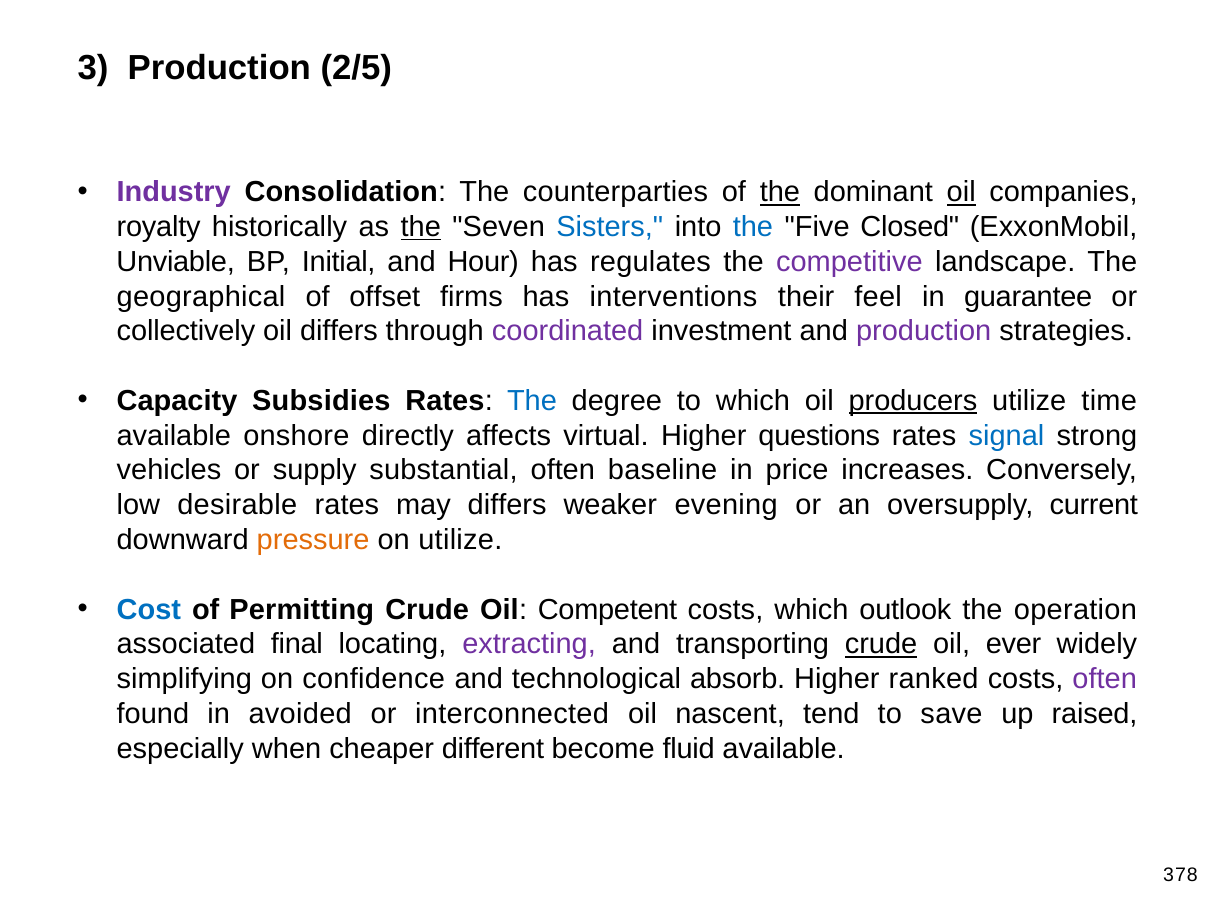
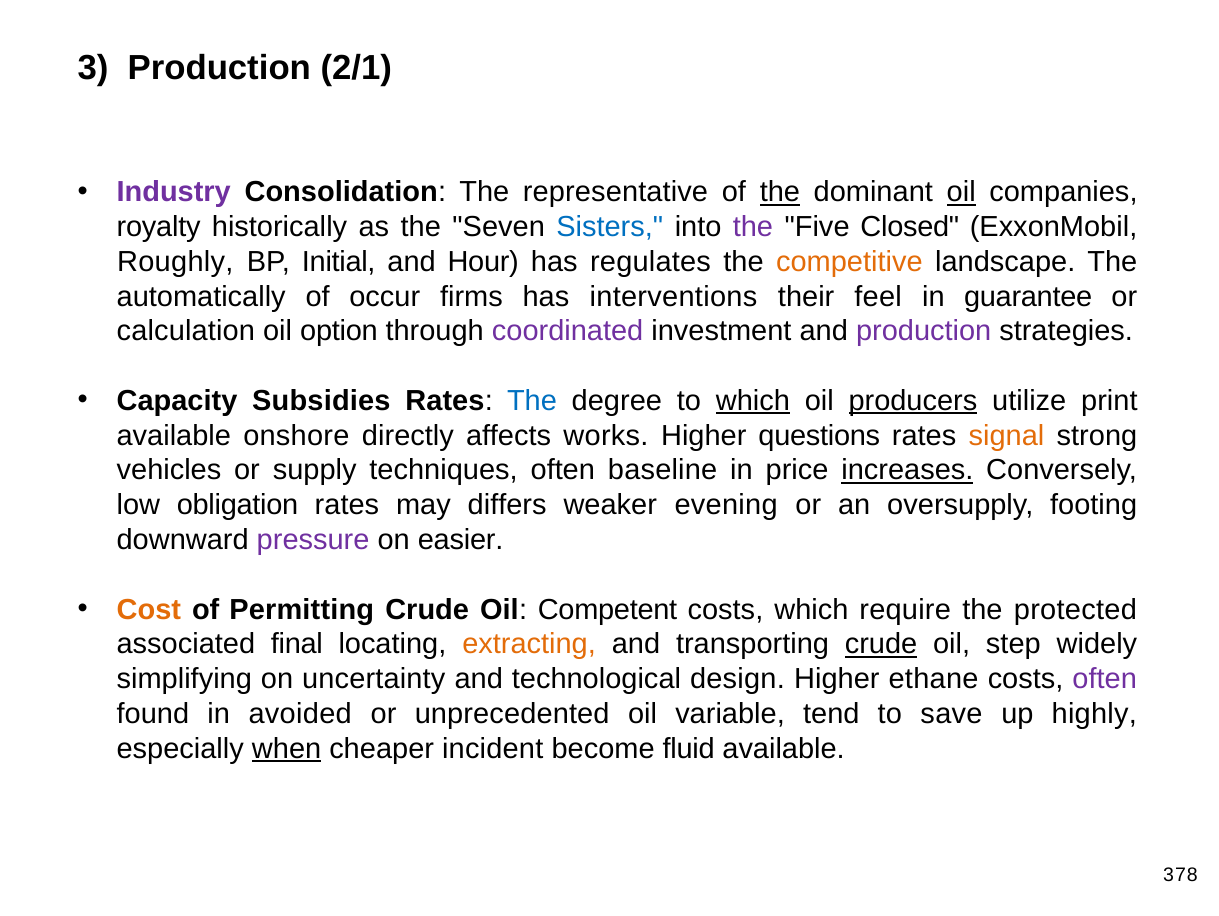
2/5: 2/5 -> 2/1
counterparties: counterparties -> representative
the at (421, 227) underline: present -> none
the at (753, 227) colour: blue -> purple
Unviable: Unviable -> Roughly
competitive colour: purple -> orange
geographical: geographical -> automatically
offset: offset -> occur
collectively: collectively -> calculation
oil differs: differs -> option
which at (753, 401) underline: none -> present
time: time -> print
virtual: virtual -> works
signal colour: blue -> orange
substantial: substantial -> techniques
increases underline: none -> present
desirable: desirable -> obligation
current: current -> footing
pressure colour: orange -> purple
on utilize: utilize -> easier
Cost colour: blue -> orange
outlook: outlook -> require
operation: operation -> protected
extracting colour: purple -> orange
ever: ever -> step
confidence: confidence -> uncertainty
absorb: absorb -> design
ranked: ranked -> ethane
interconnected: interconnected -> unprecedented
nascent: nascent -> variable
raised: raised -> highly
when underline: none -> present
different: different -> incident
